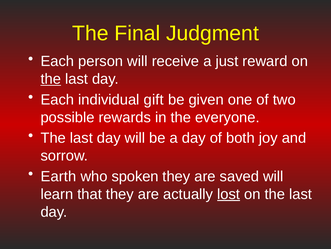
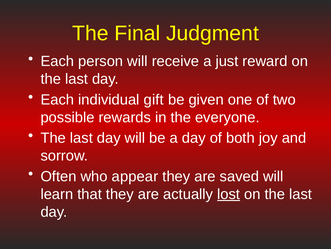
the at (51, 79) underline: present -> none
Earth: Earth -> Often
spoken: spoken -> appear
